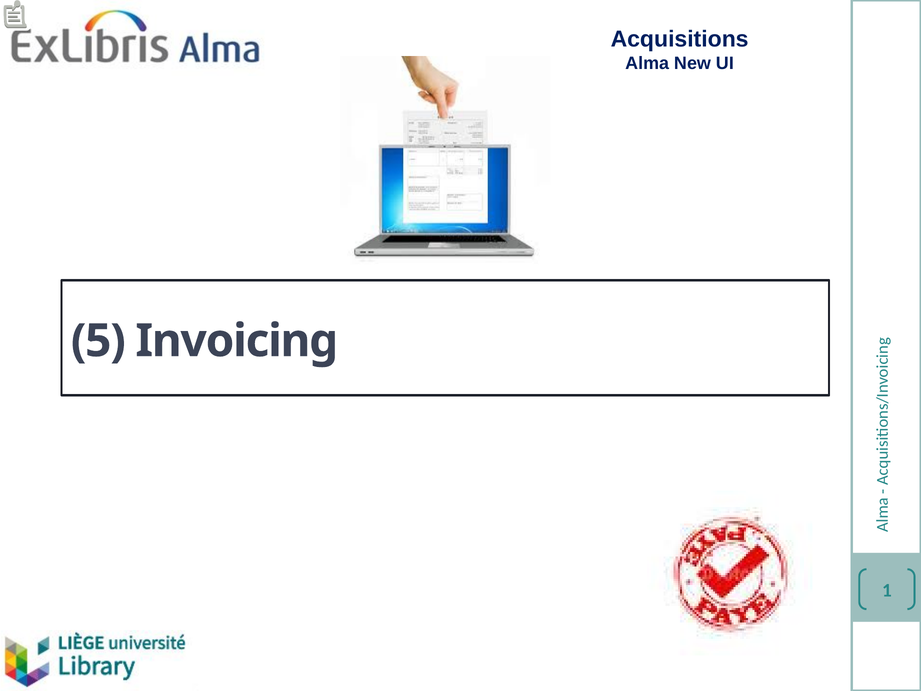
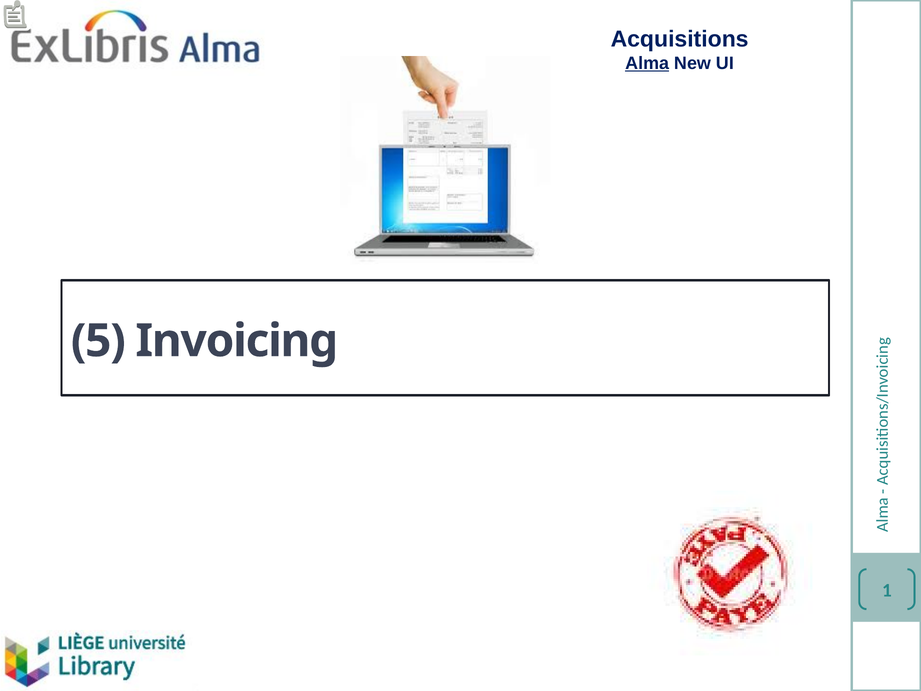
Alma underline: none -> present
